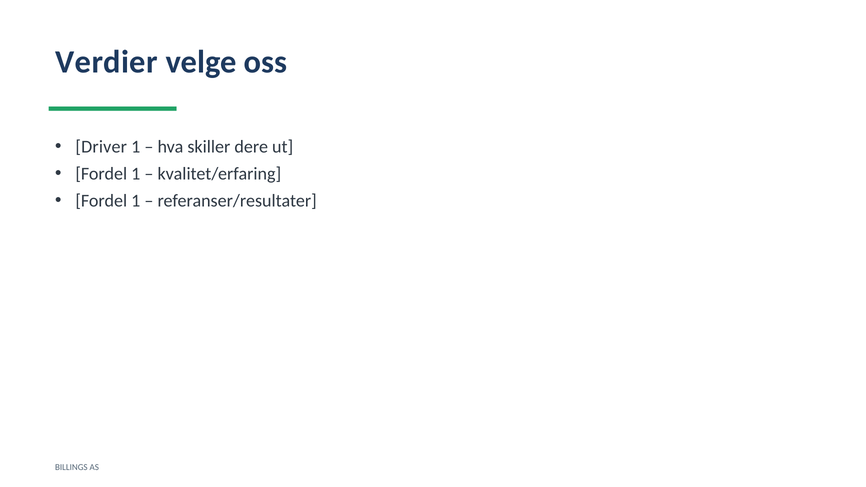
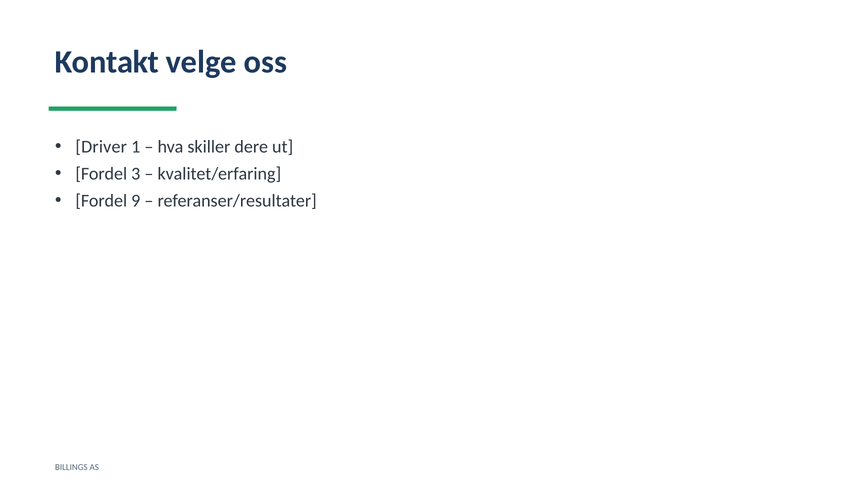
Verdier: Verdier -> Kontakt
1 at (136, 174): 1 -> 3
1 at (136, 201): 1 -> 9
